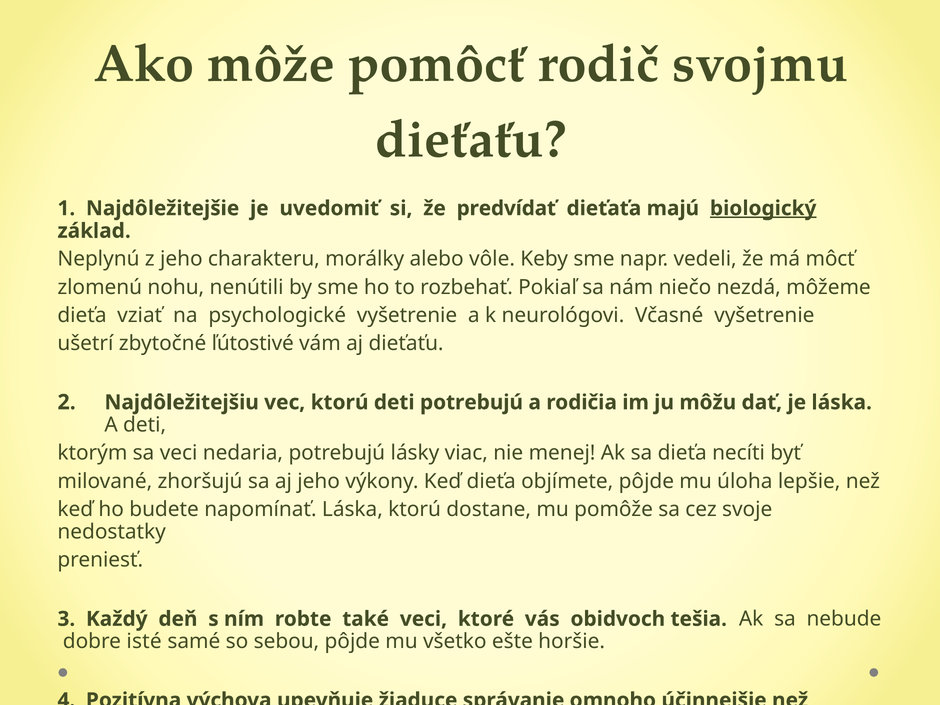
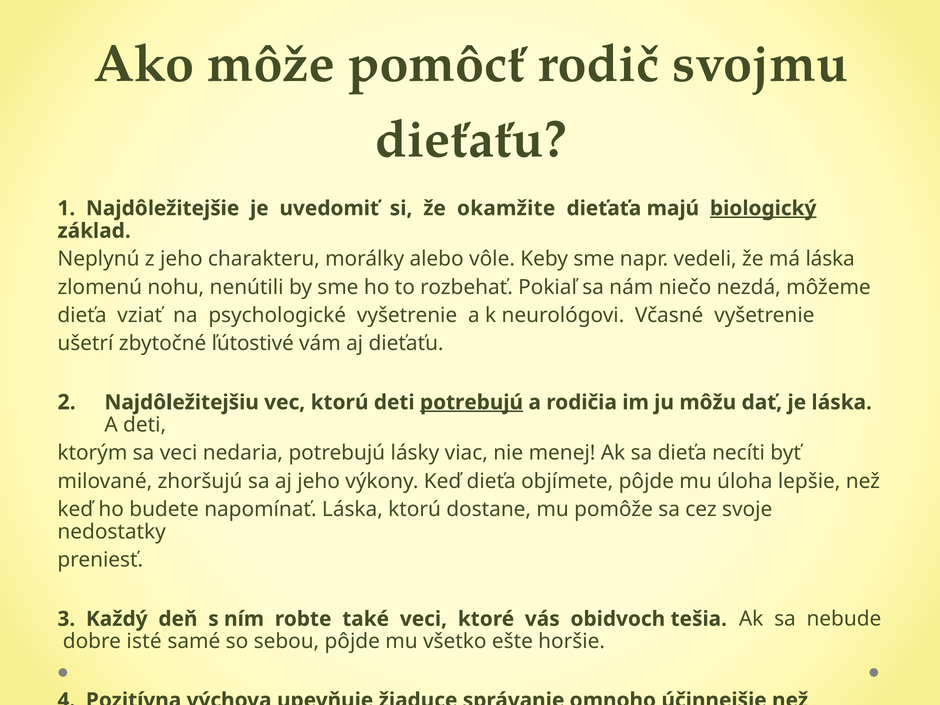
predvídať: predvídať -> okamžite
má môcť: môcť -> láska
potrebujú at (472, 402) underline: none -> present
